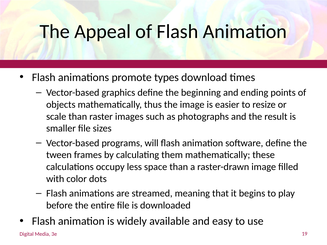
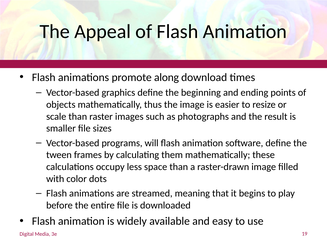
types: types -> along
